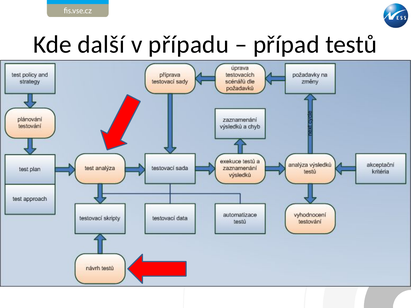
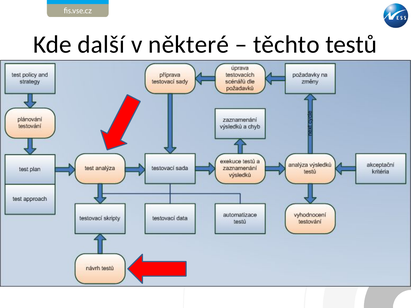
případu: případu -> některé
případ: případ -> těchto
